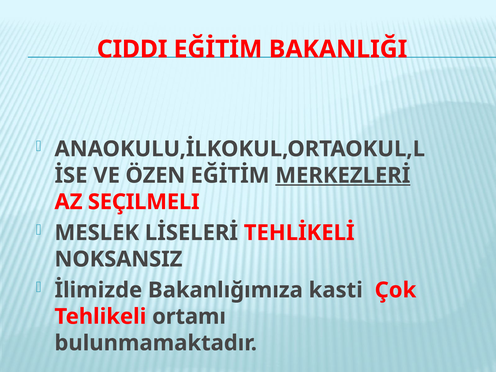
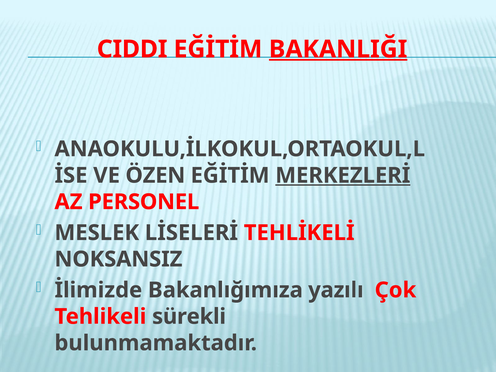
BAKANLIĞI underline: none -> present
SEÇILMELI: SEÇILMELI -> PERSONEL
kasti: kasti -> yazılı
ortamı: ortamı -> sürekli
